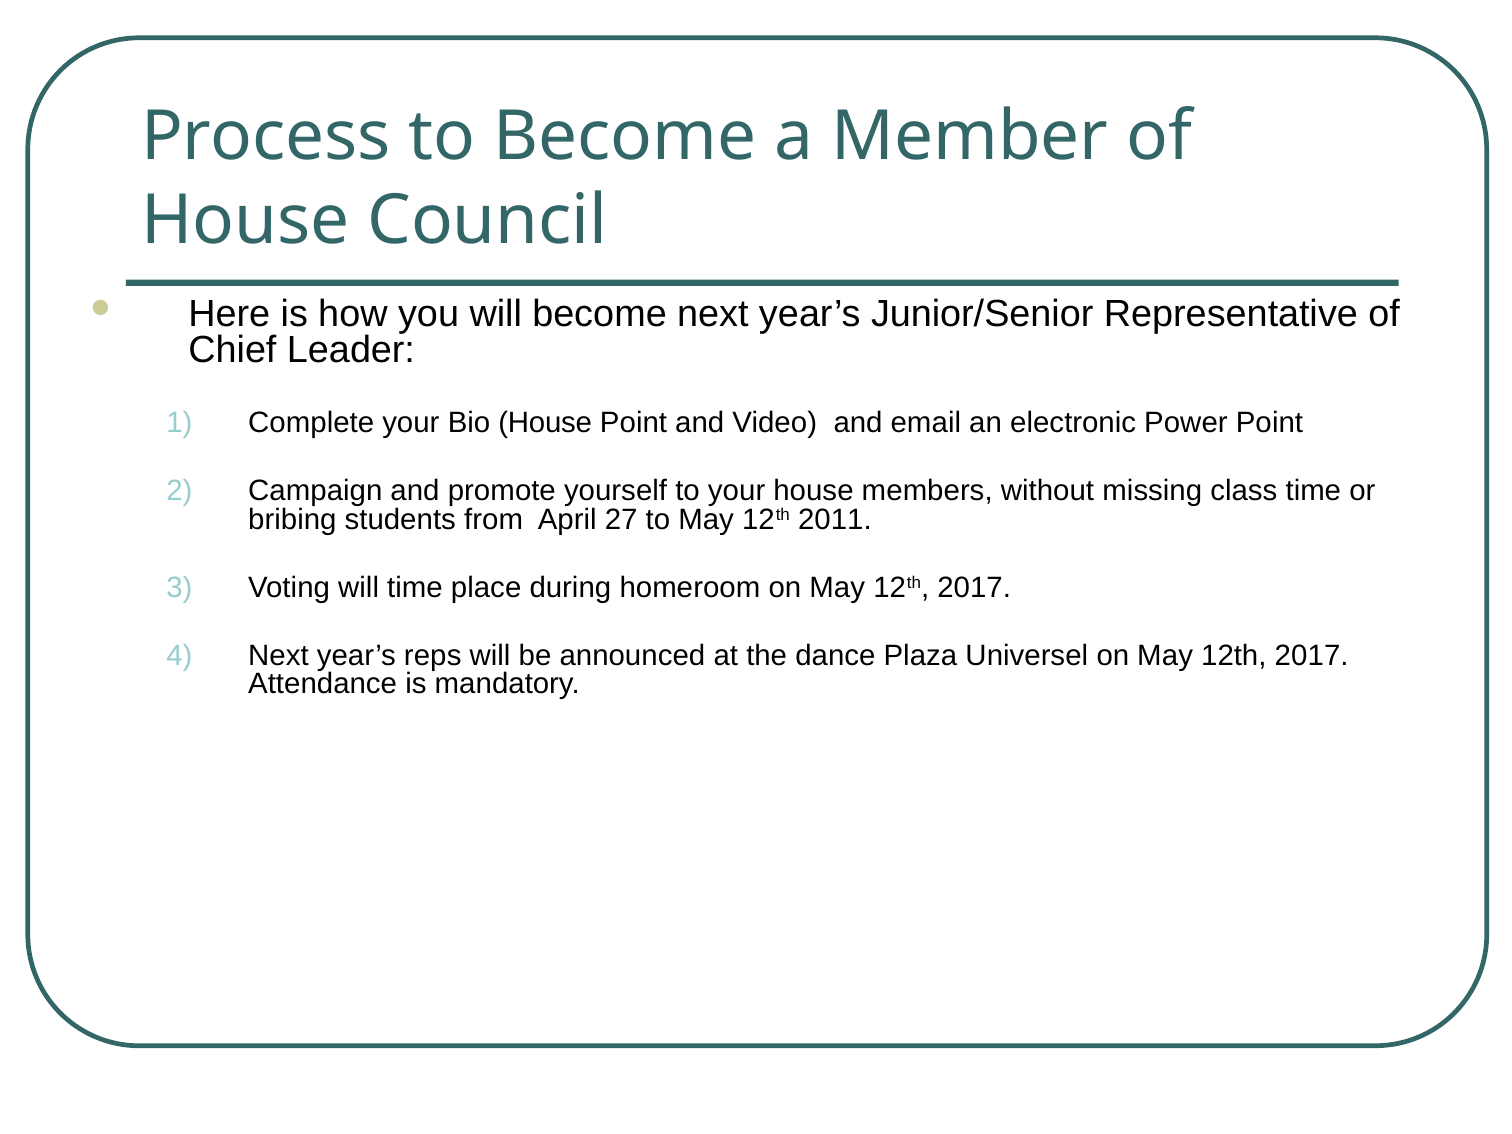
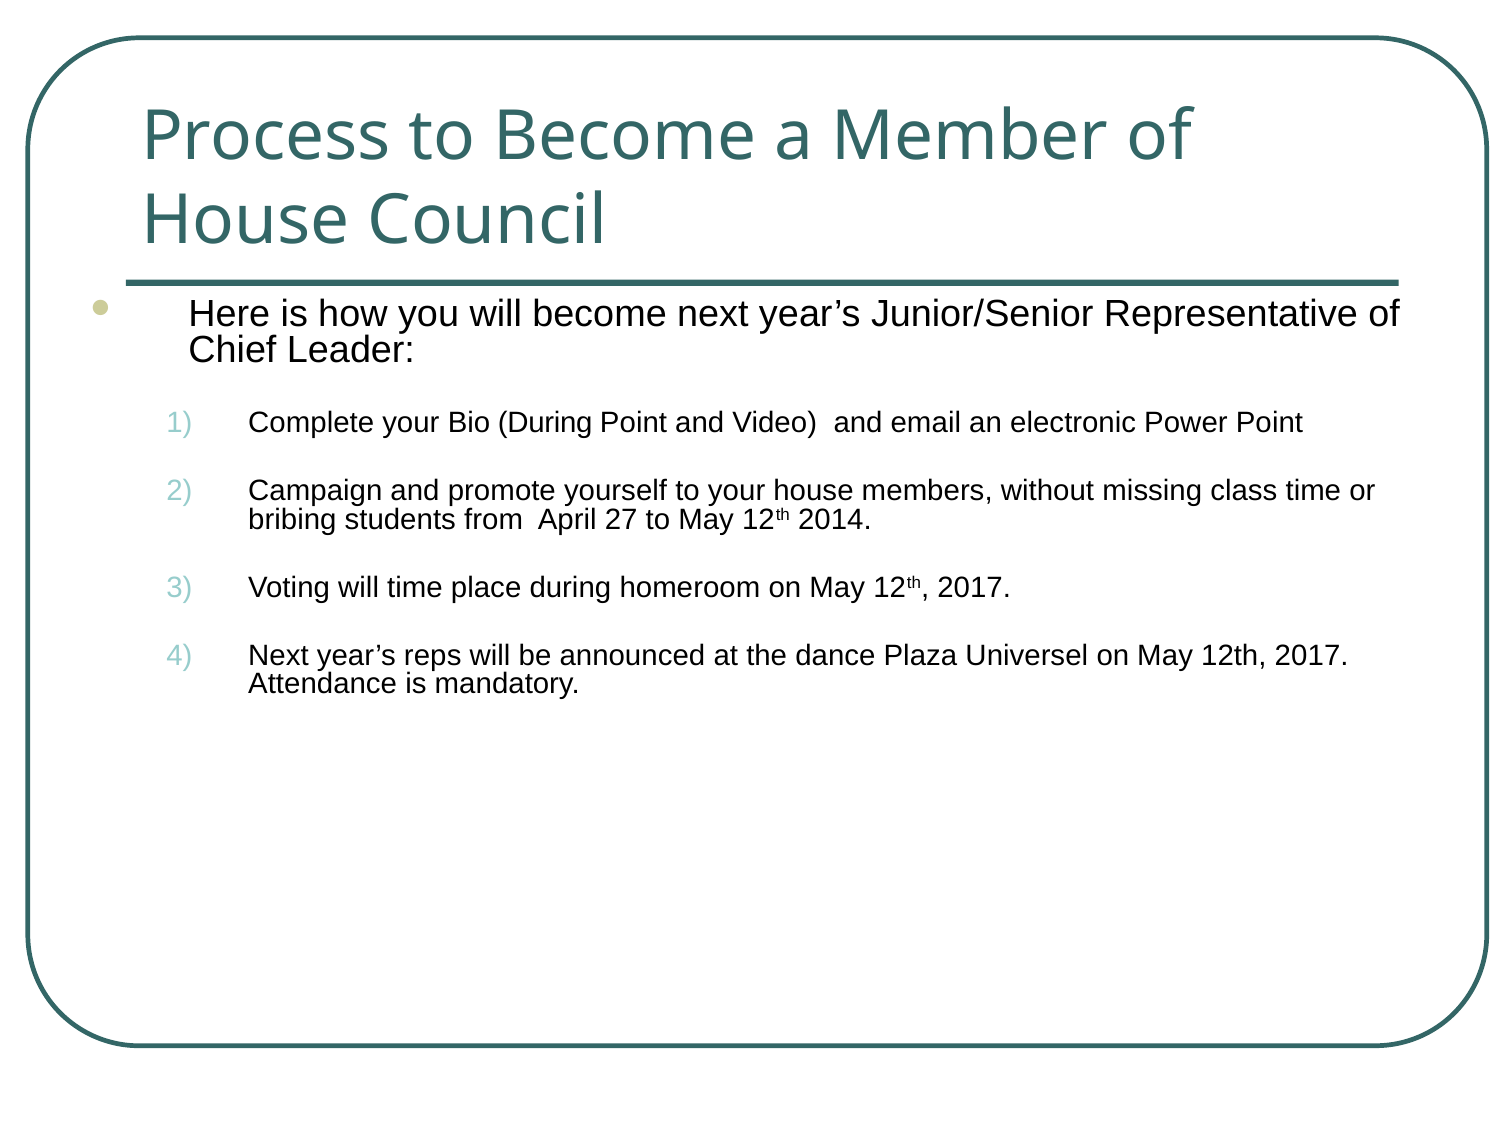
Bio House: House -> During
2011: 2011 -> 2014
